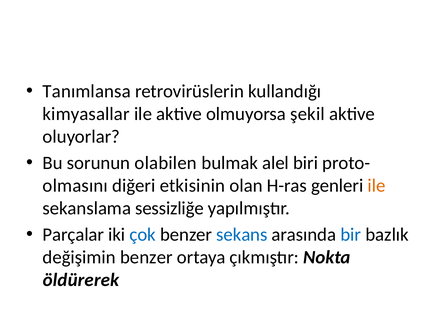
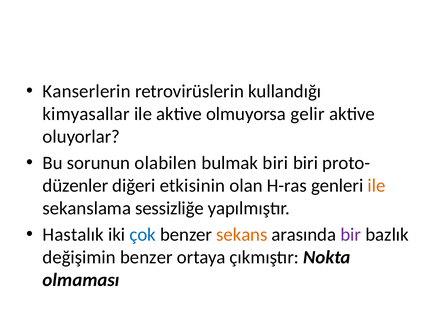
Tanımlansa: Tanımlansa -> Kanserlerin
şekil: şekil -> gelir
bulmak alel: alel -> biri
olmasını: olmasını -> düzenler
Parçalar: Parçalar -> Hastalık
sekans colour: blue -> orange
bir colour: blue -> purple
öldürerek: öldürerek -> olmaması
